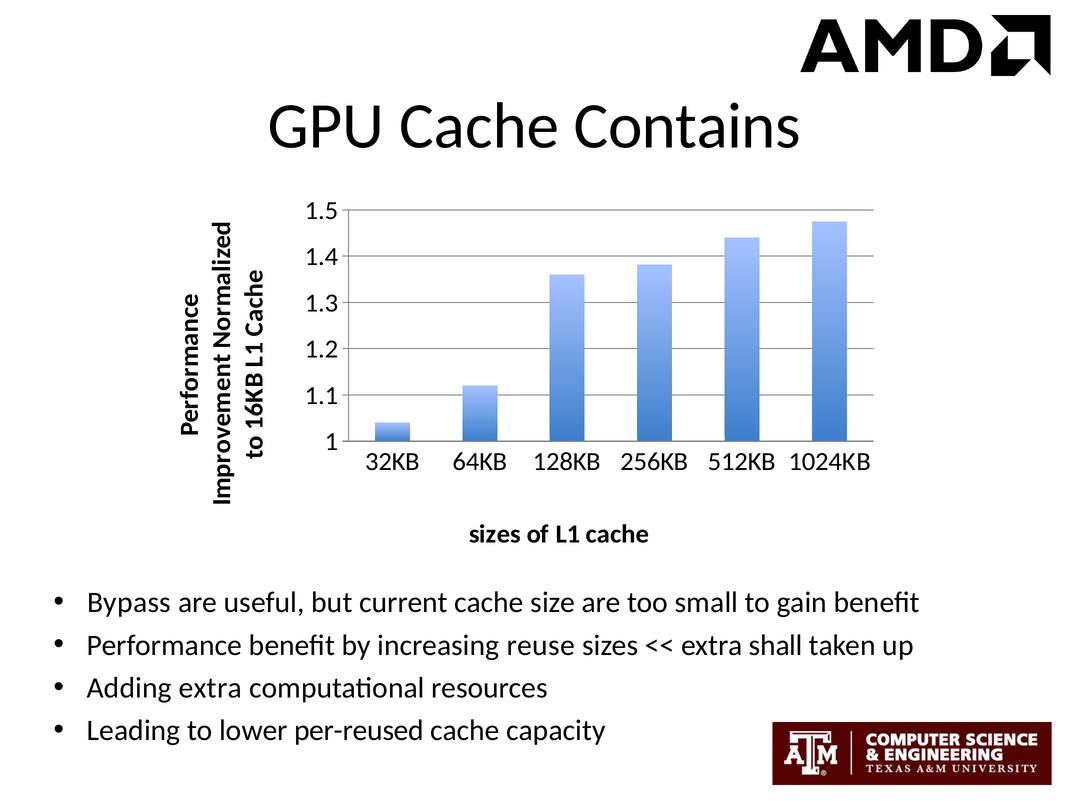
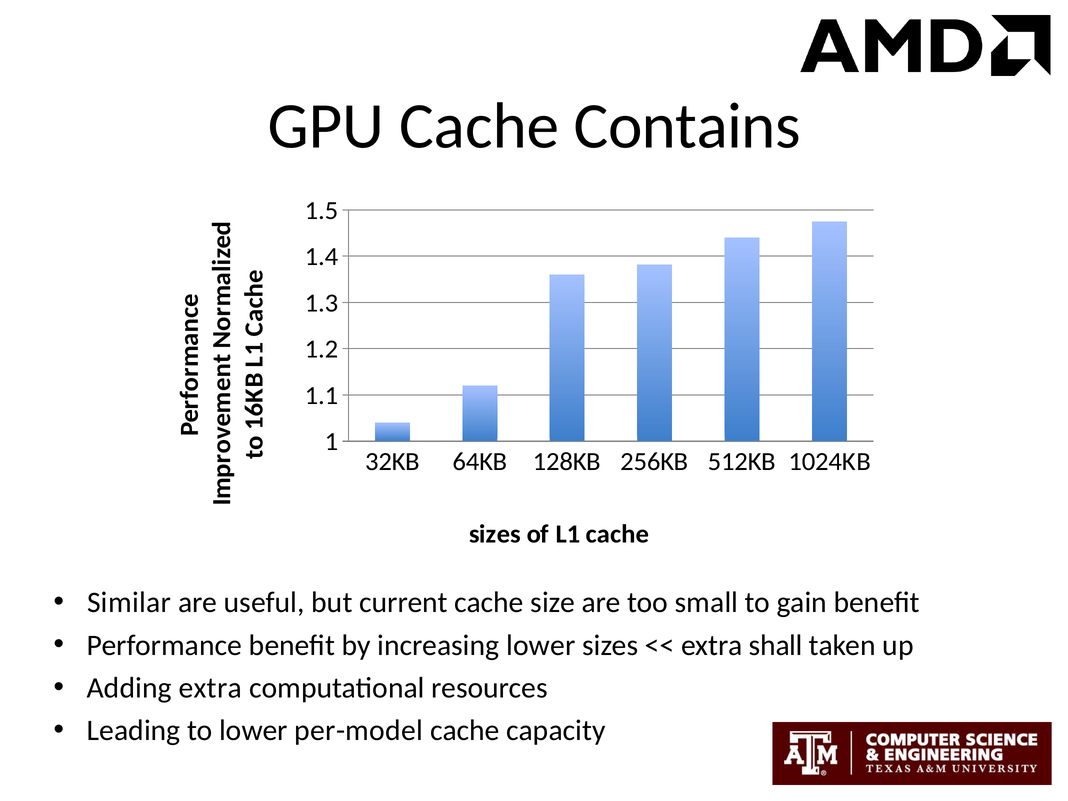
Bypass: Bypass -> Similar
increasing reuse: reuse -> lower
per-reused: per-reused -> per-model
